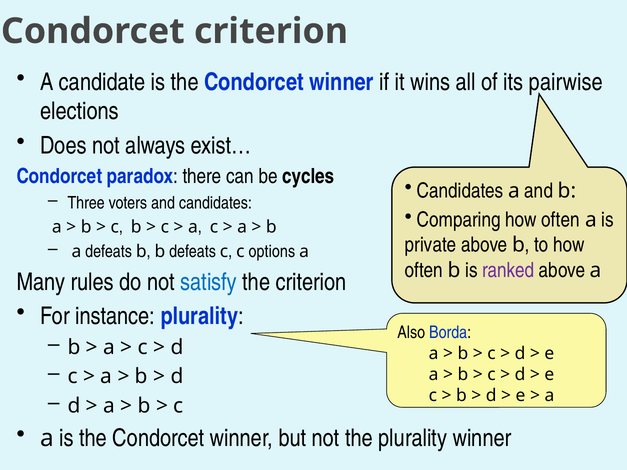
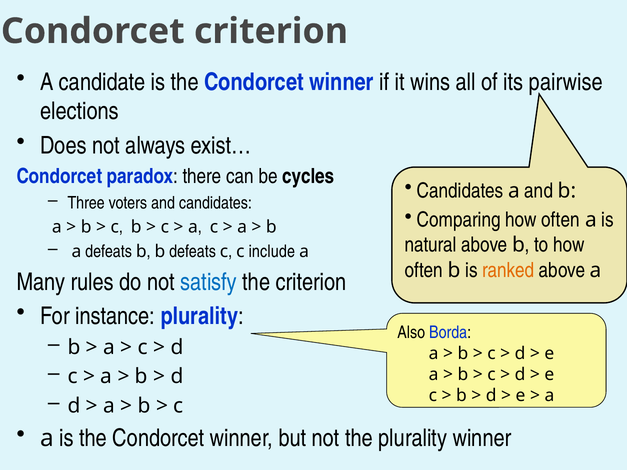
private: private -> natural
options: options -> include
ranked colour: purple -> orange
